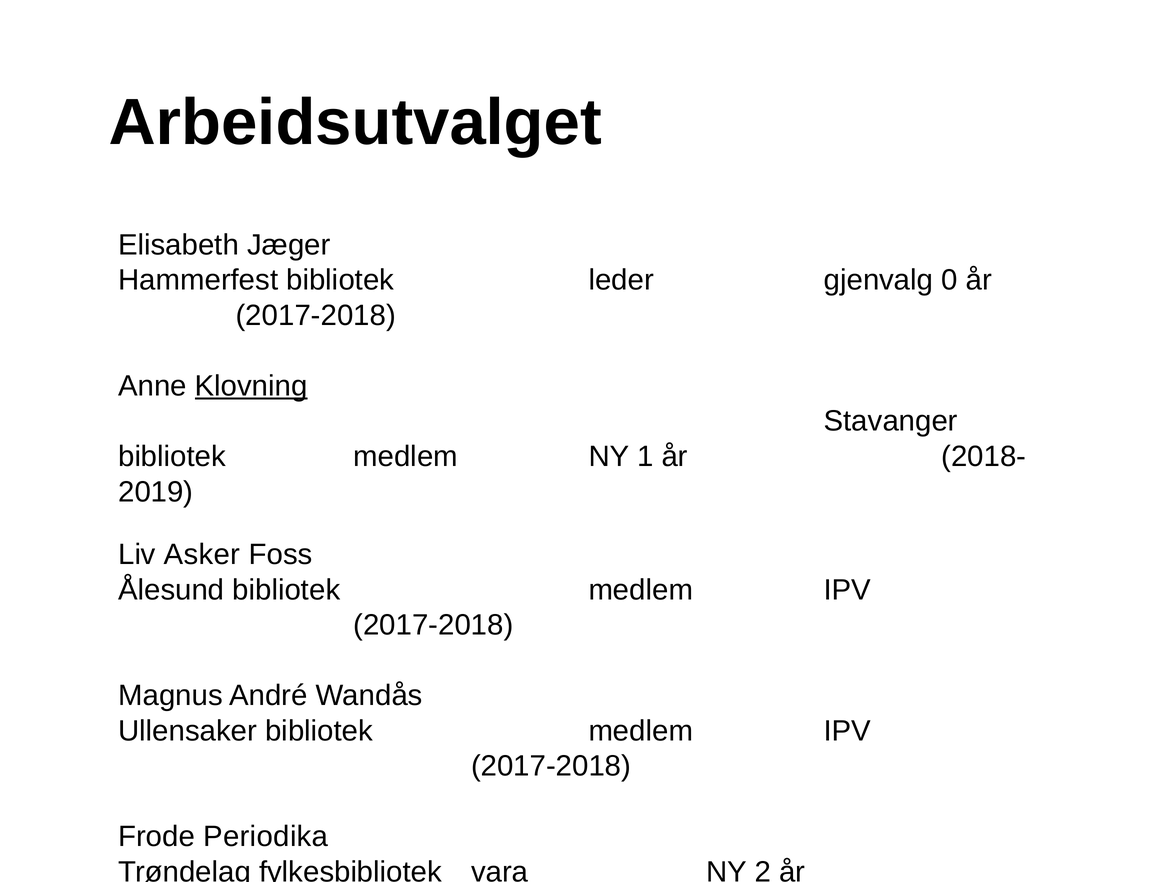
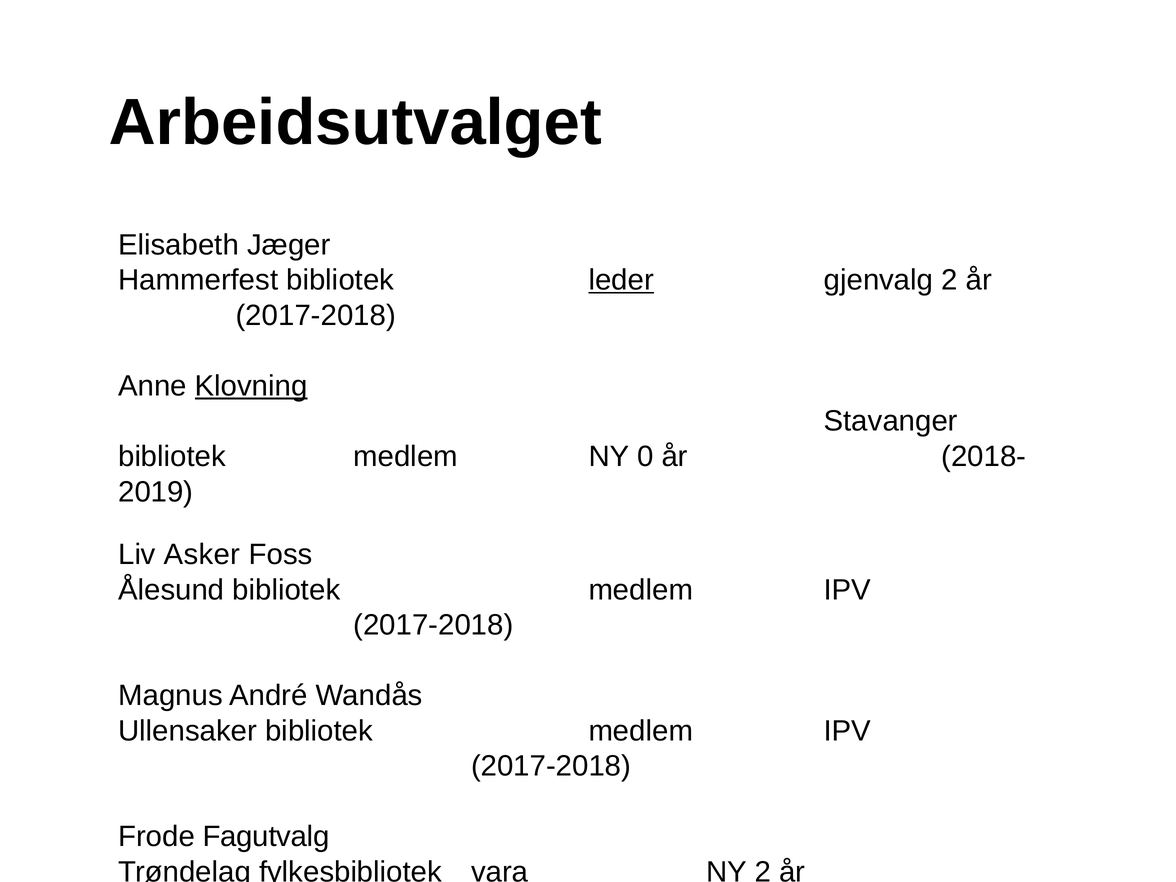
leder underline: none -> present
0 at (950, 280): 0 -> 2
1: 1 -> 0
Periodika: Periodika -> Fagutvalg
